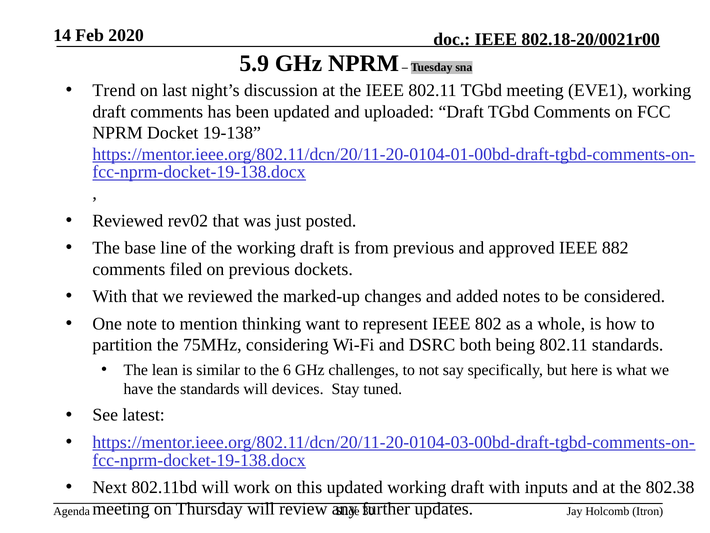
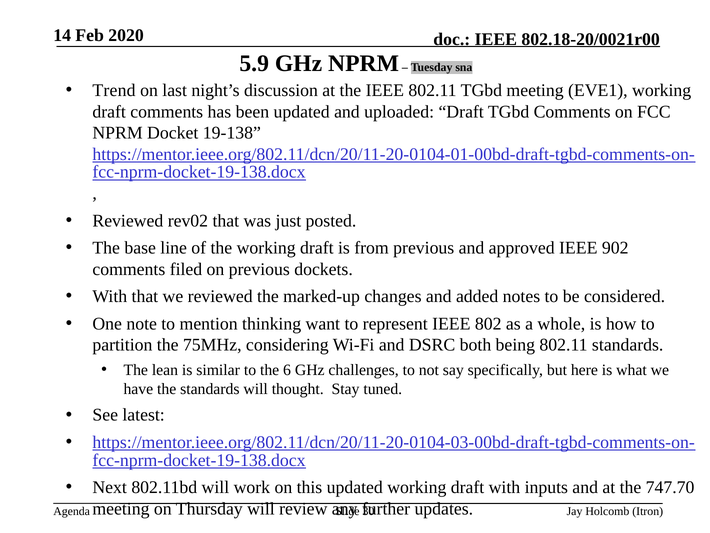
882: 882 -> 902
devices: devices -> thought
802.38: 802.38 -> 747.70
